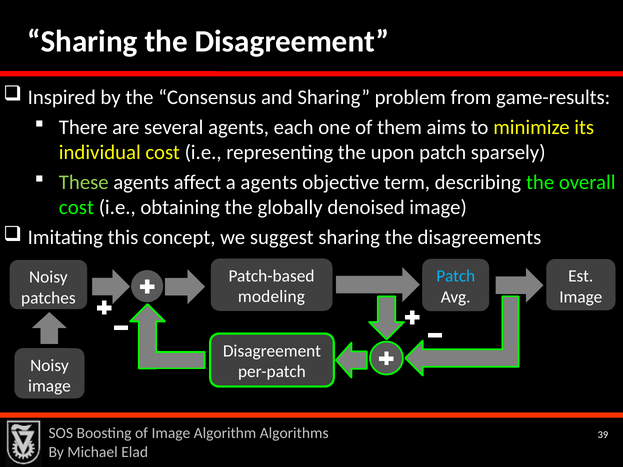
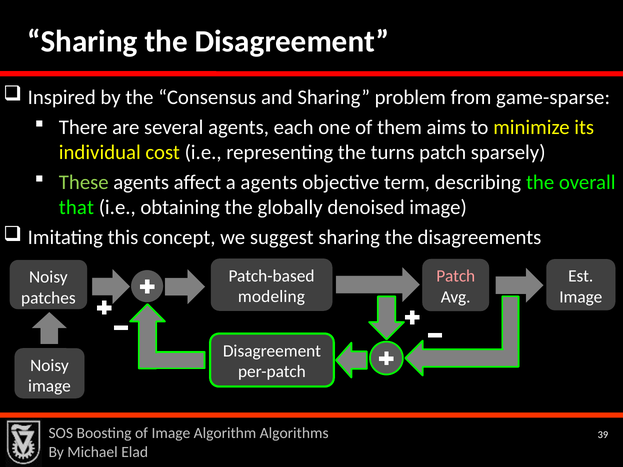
game-results: game-results -> game-sparse
upon: upon -> turns
cost at (76, 208): cost -> that
Patch at (456, 276) colour: light blue -> pink
